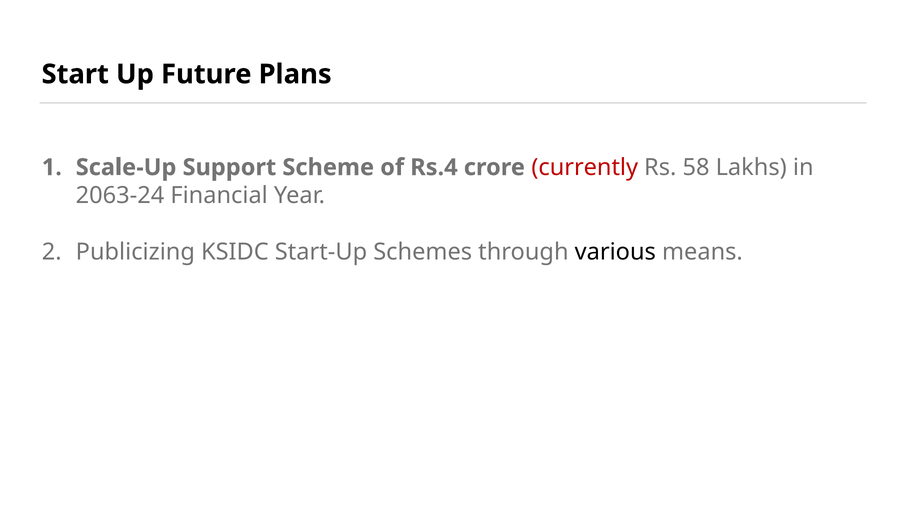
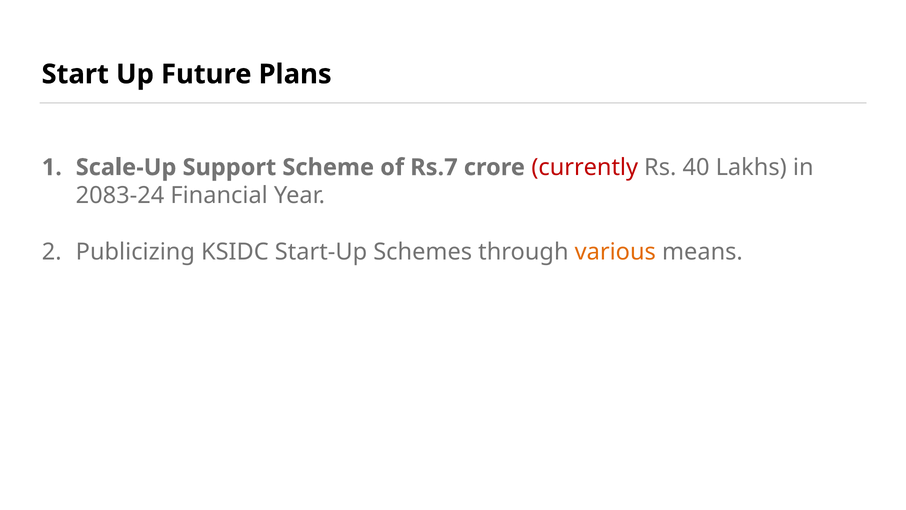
Rs.4: Rs.4 -> Rs.7
58: 58 -> 40
2063-24: 2063-24 -> 2083-24
various colour: black -> orange
